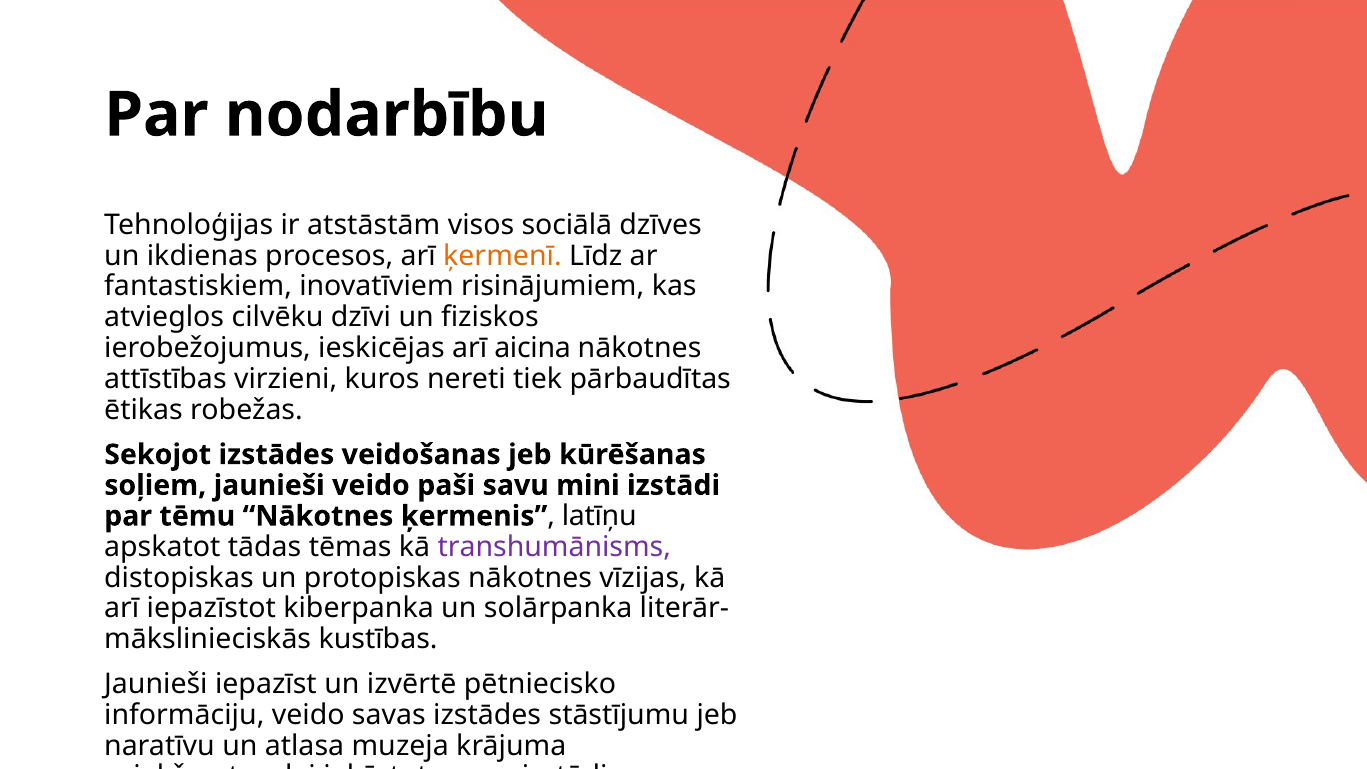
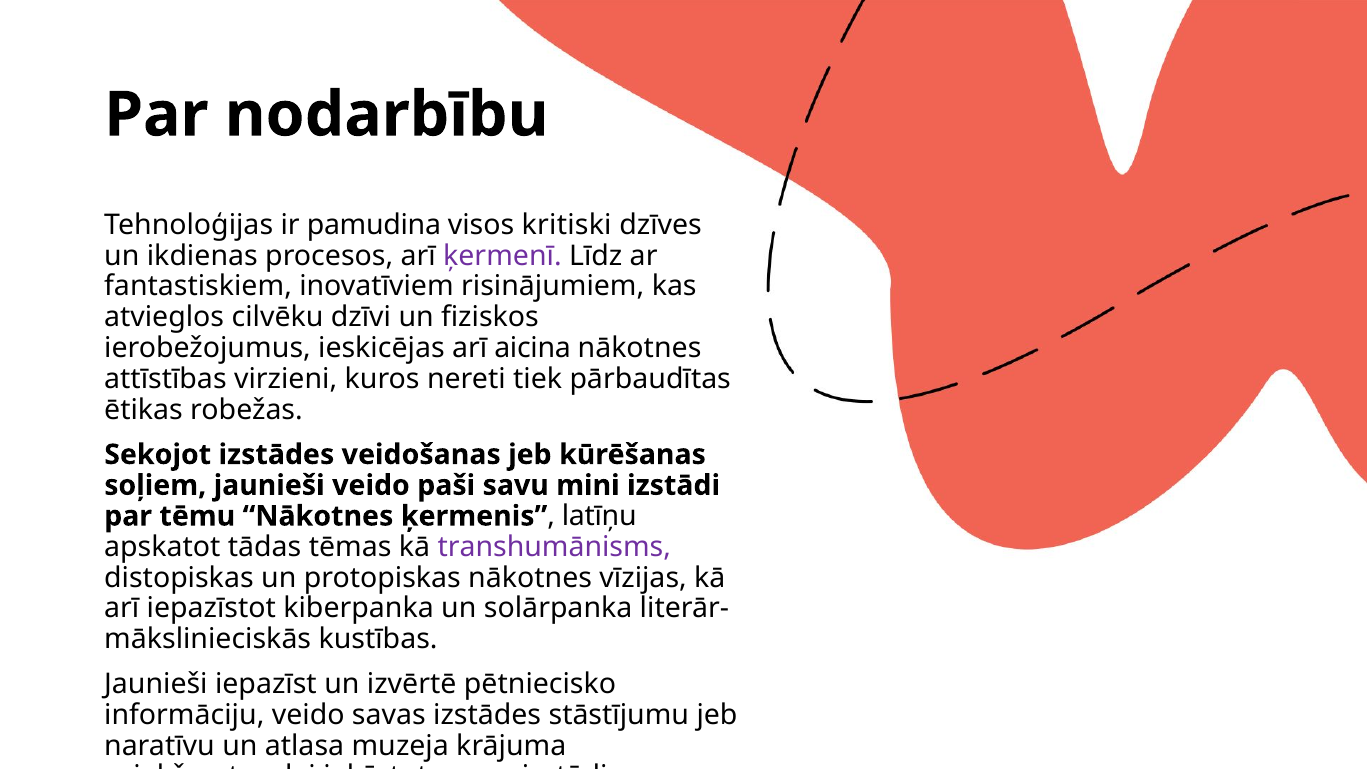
atstāstām: atstāstām -> pamudina
sociālā: sociālā -> kritiski
ķermenī colour: orange -> purple
